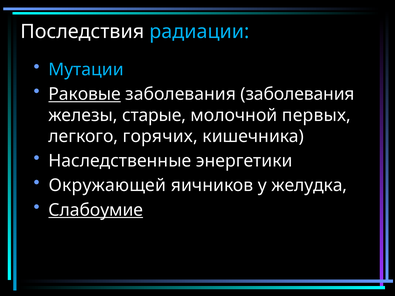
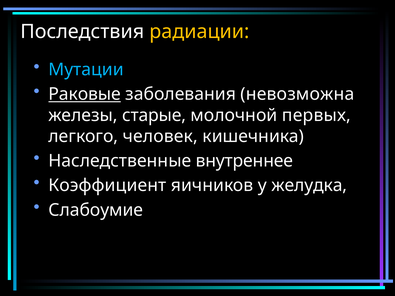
радиации colour: light blue -> yellow
заболевания заболевания: заболевания -> невозможна
горячих: горячих -> человек
энергетики: энергетики -> внутреннее
Окружающей: Окружающей -> Коэффициент
Слабоумие underline: present -> none
